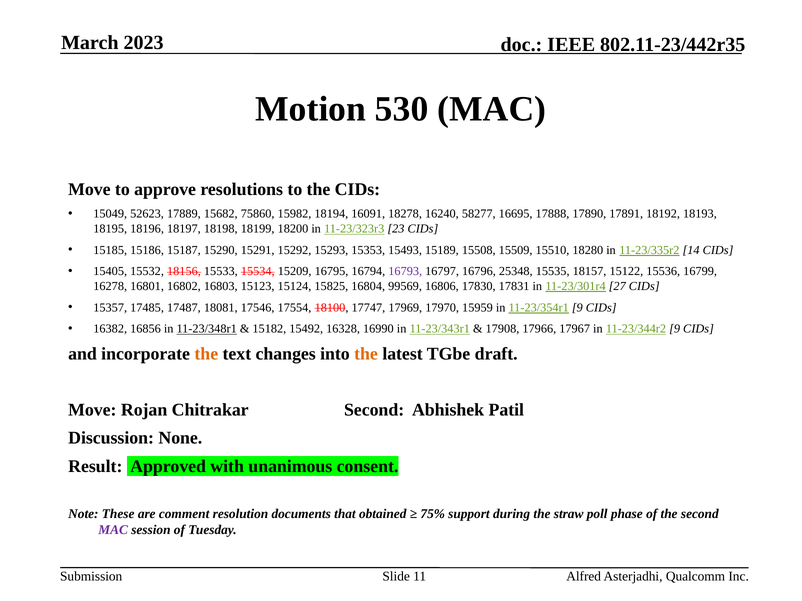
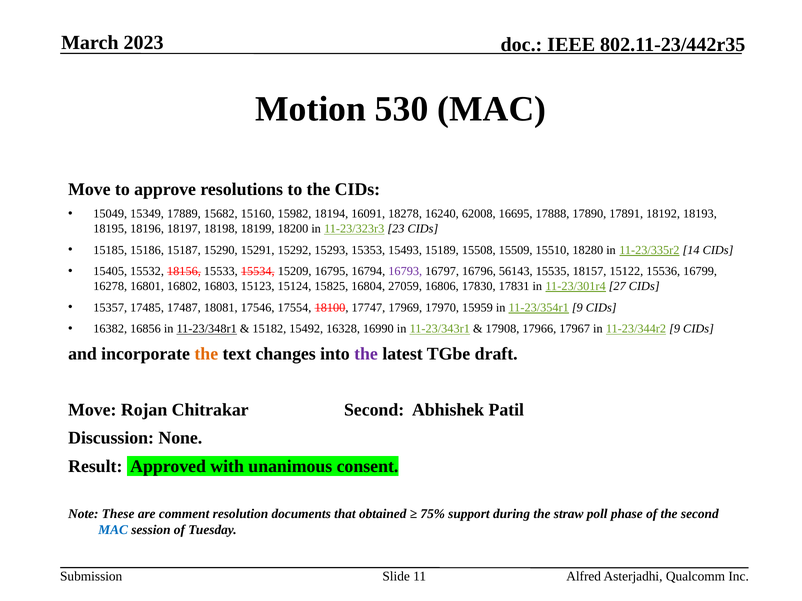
52623: 52623 -> 15349
75860: 75860 -> 15160
58277: 58277 -> 62008
25348: 25348 -> 56143
99569: 99569 -> 27059
the at (366, 354) colour: orange -> purple
MAC at (113, 530) colour: purple -> blue
